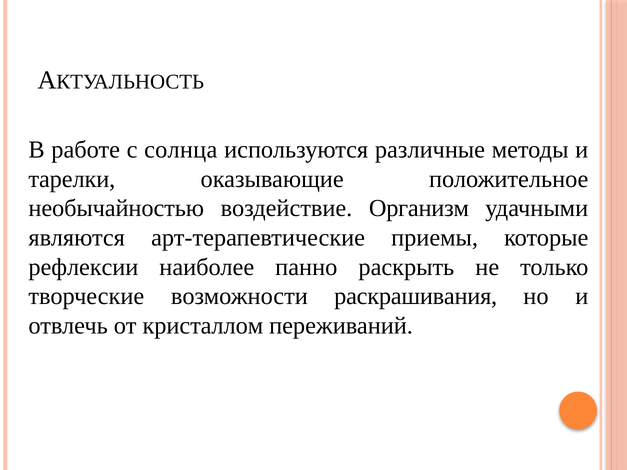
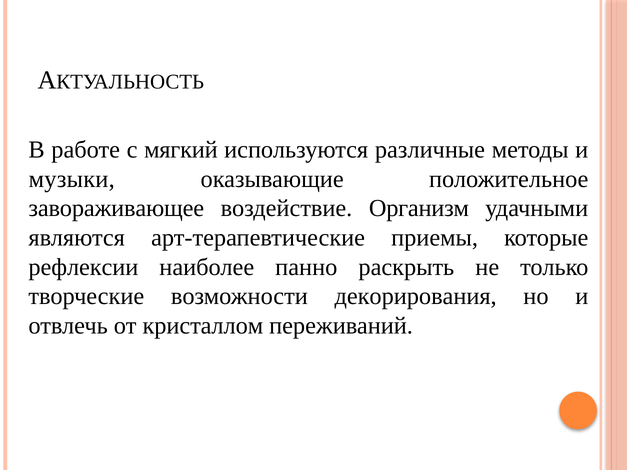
солнца: солнца -> мягкий
тарелки: тарелки -> музыки
необычайностью: необычайностью -> завораживающее
раскрашивания: раскрашивания -> декорирования
